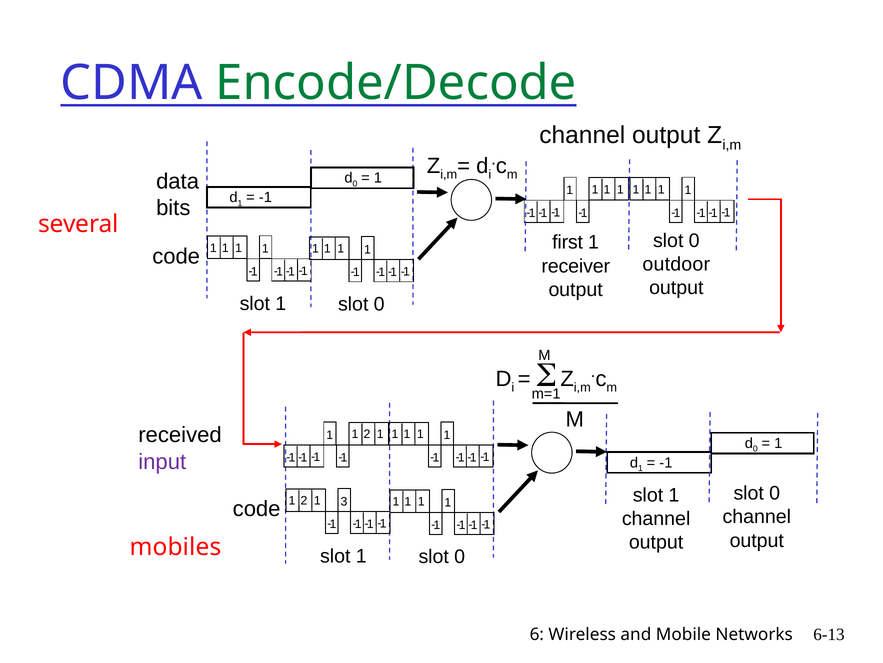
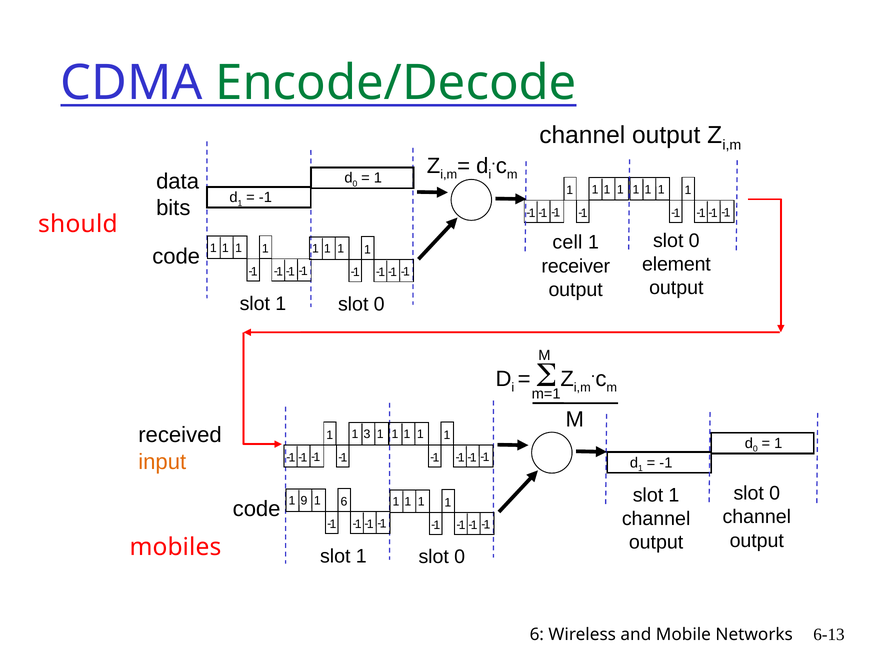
several: several -> should
first: first -> cell
outdoor: outdoor -> element
2 at (367, 434): 2 -> 3
input colour: purple -> orange
2 at (304, 500): 2 -> 9
1 3: 3 -> 6
